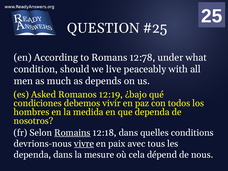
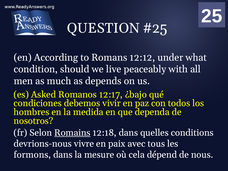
12:78: 12:78 -> 12:12
12:19: 12:19 -> 12:17
vivre underline: present -> none
dependa at (32, 155): dependa -> formons
